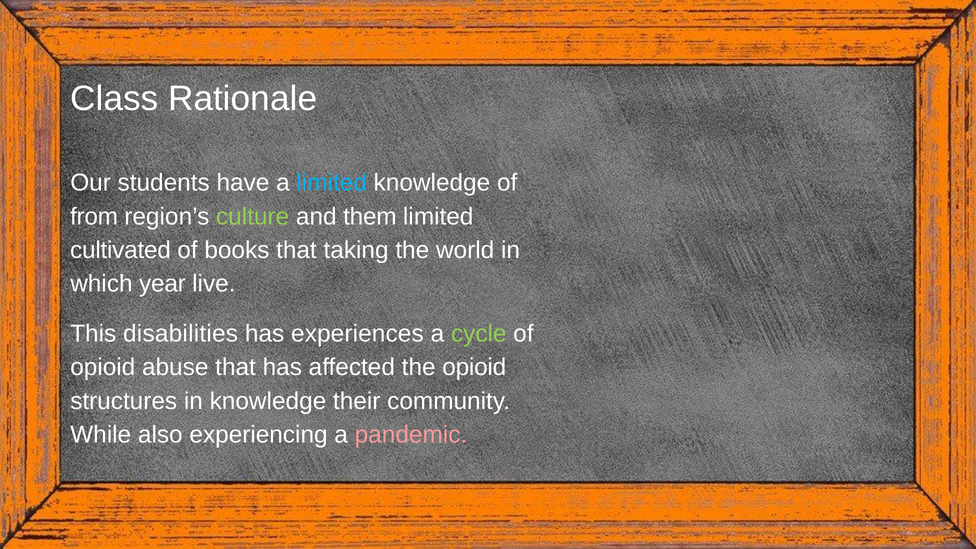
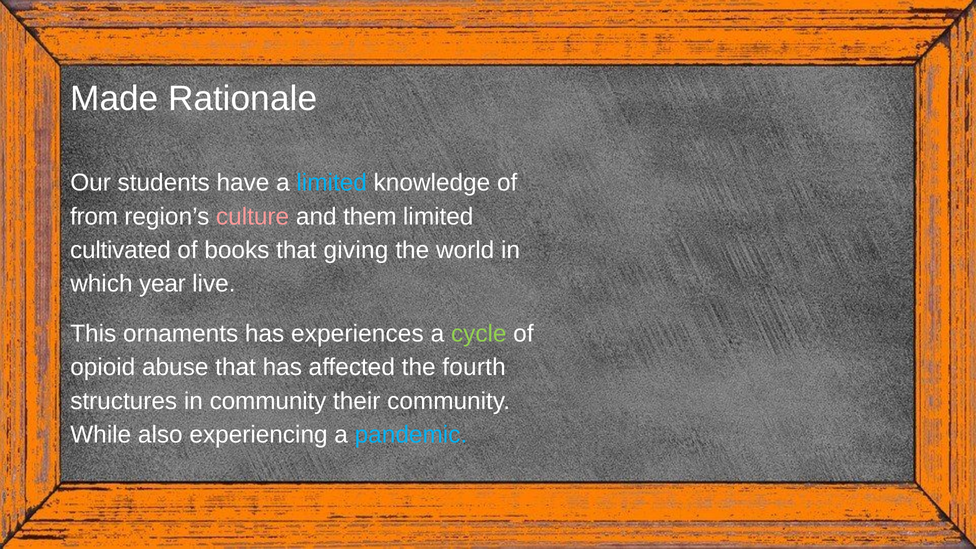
Class: Class -> Made
culture colour: light green -> pink
taking: taking -> giving
disabilities: disabilities -> ornaments
the opioid: opioid -> fourth
in knowledge: knowledge -> community
pandemic colour: pink -> light blue
